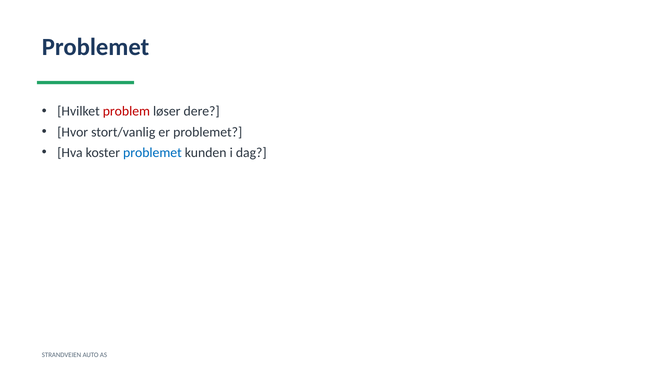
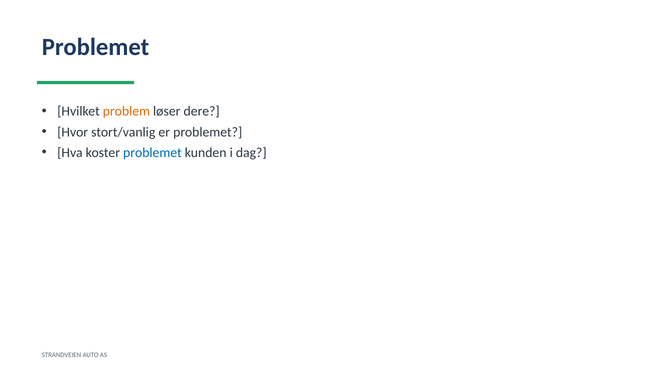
problem colour: red -> orange
